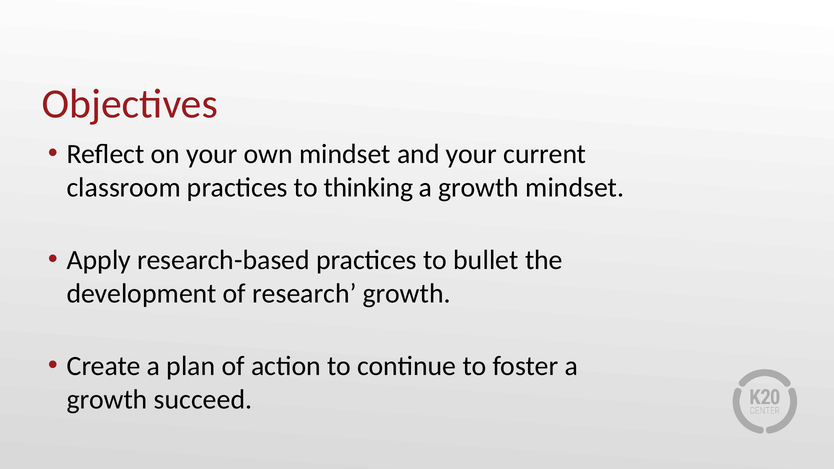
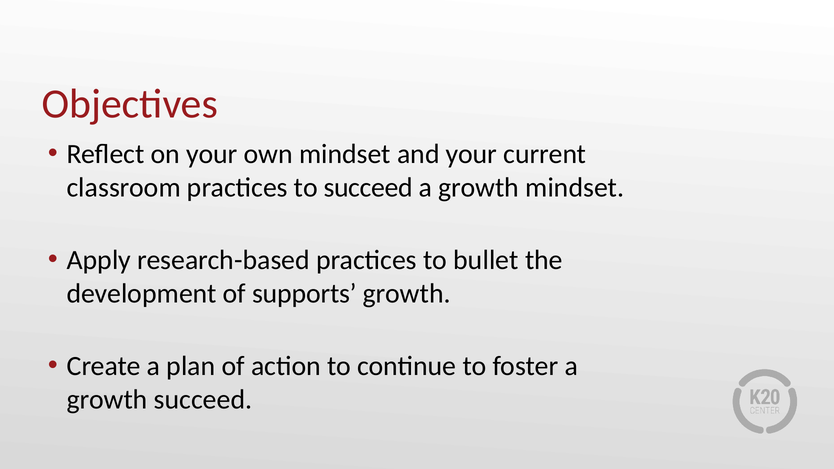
to thinking: thinking -> succeed
research: research -> supports
